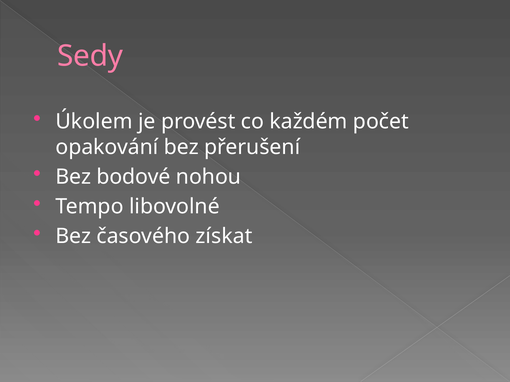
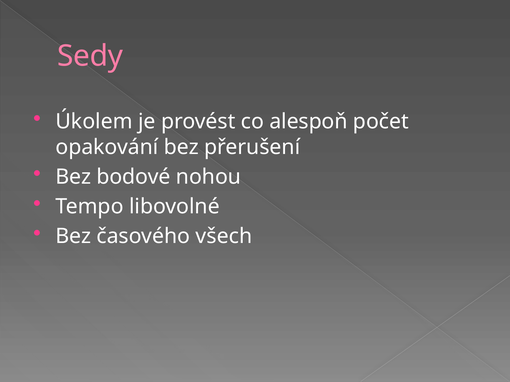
každém: každém -> alespoň
získat: získat -> všech
